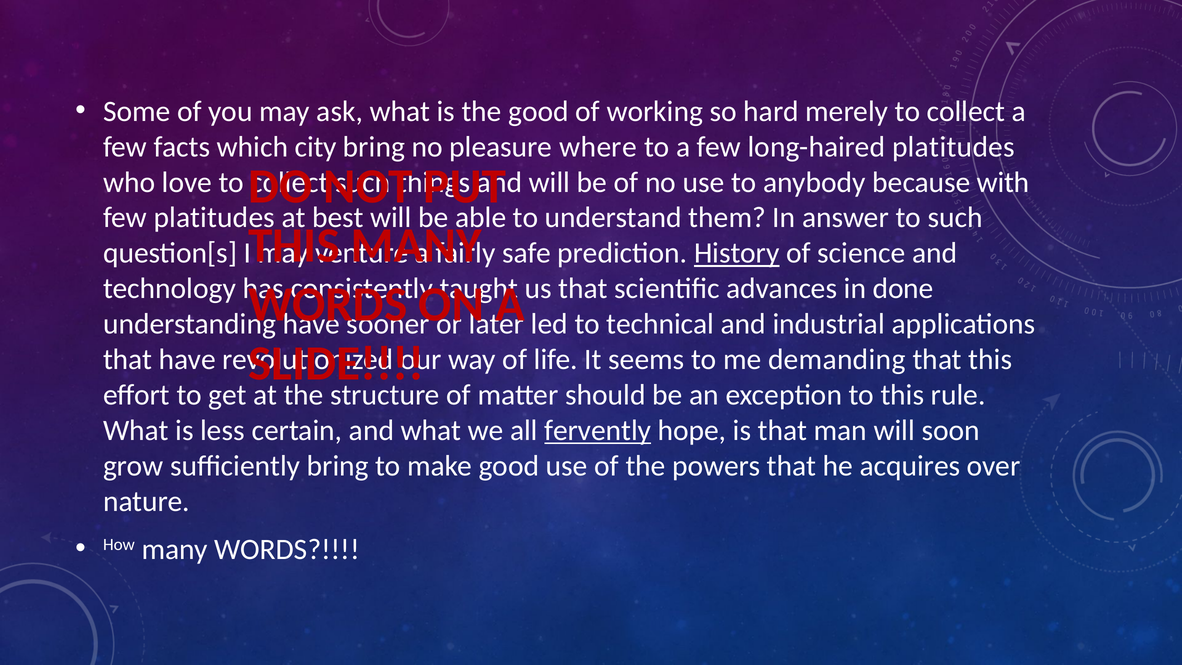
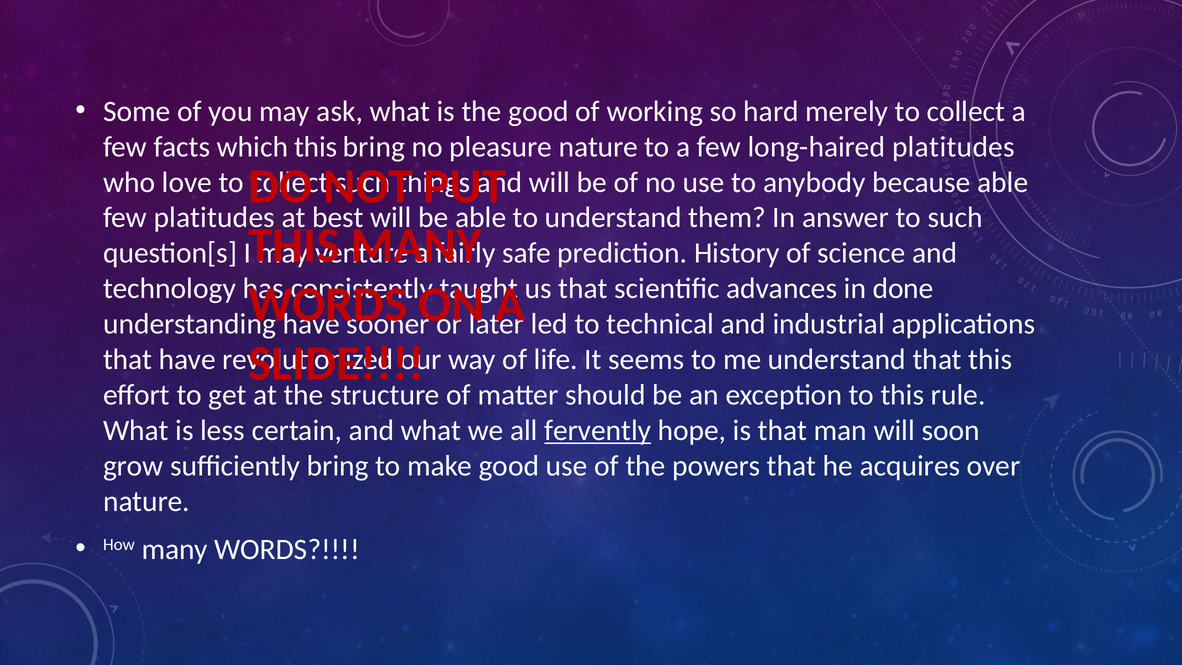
which city: city -> this
pleasure where: where -> nature
because with: with -> able
History underline: present -> none
me demanding: demanding -> understand
